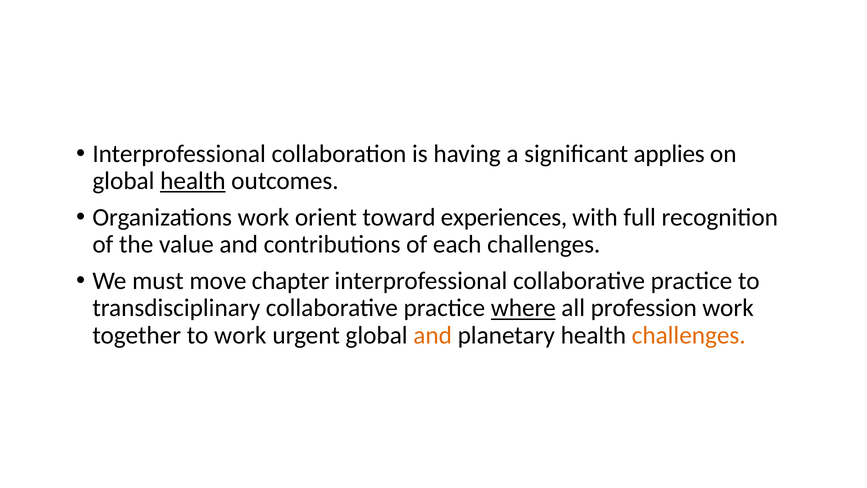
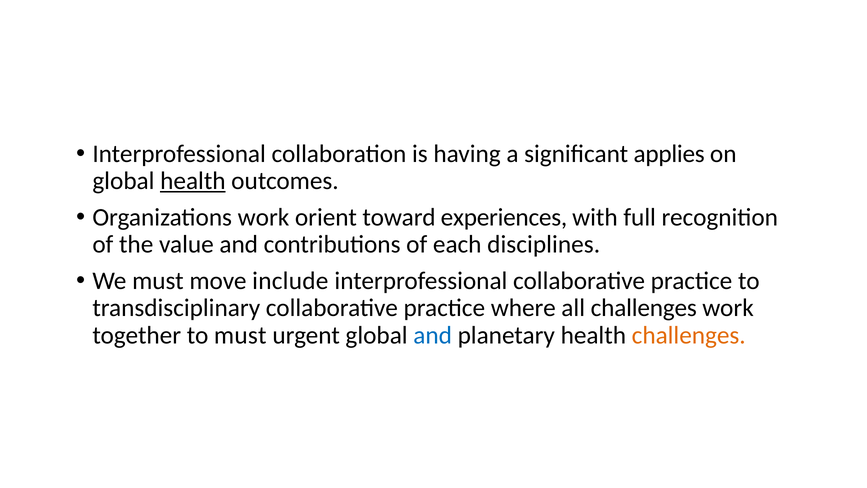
each challenges: challenges -> disciplines
chapter: chapter -> include
where underline: present -> none
all profession: profession -> challenges
to work: work -> must
and at (433, 335) colour: orange -> blue
